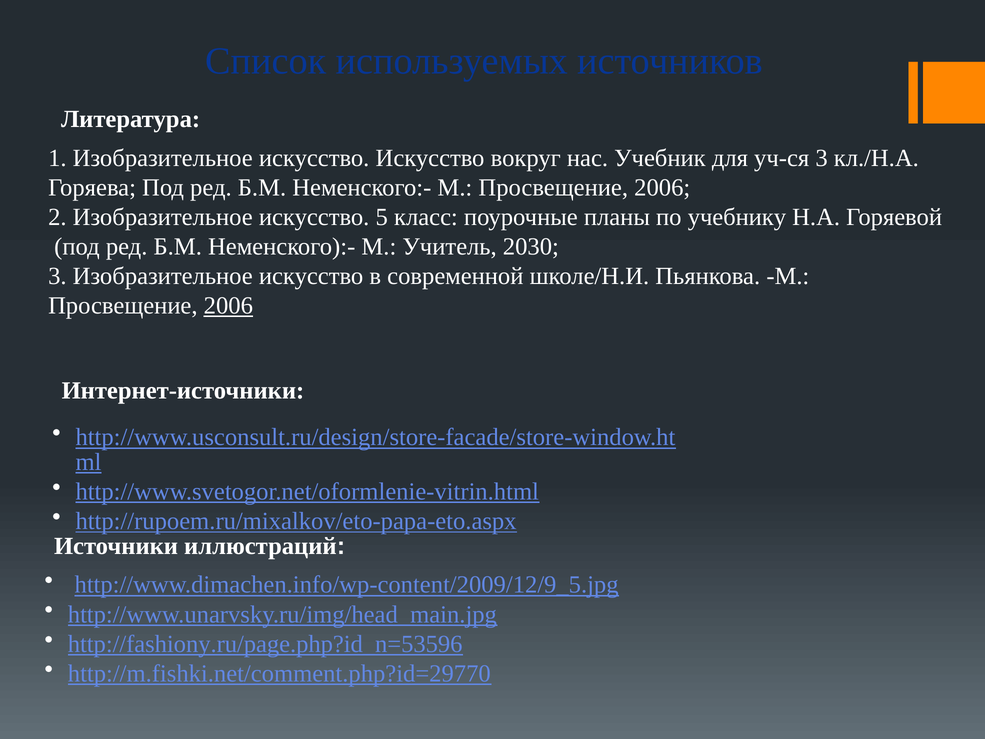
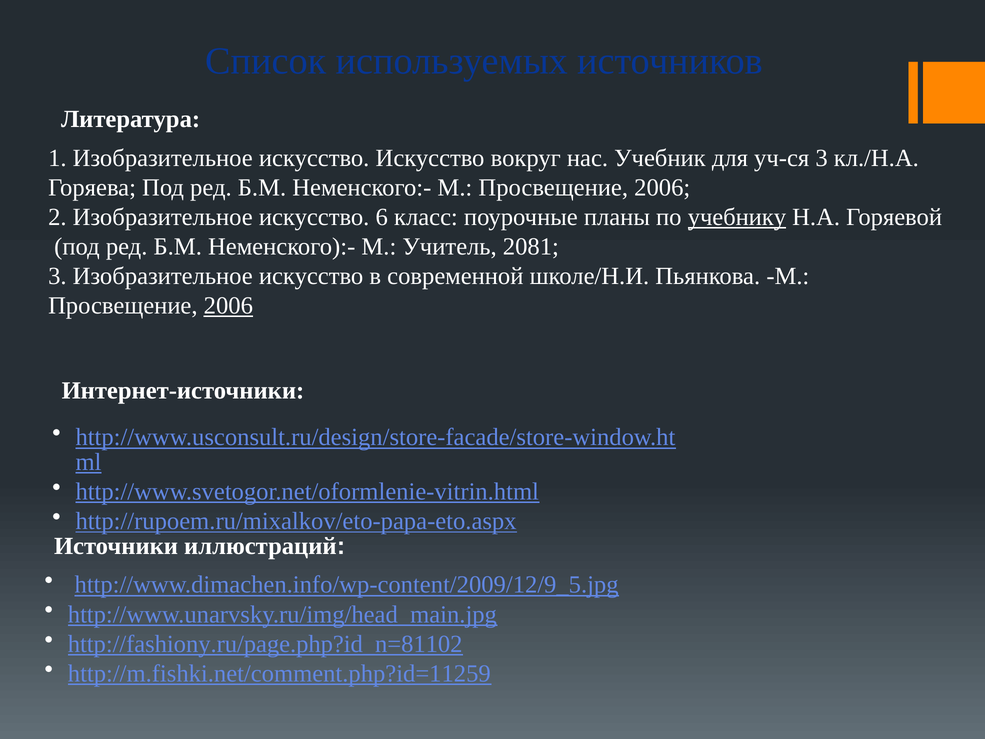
5: 5 -> 6
учебнику underline: none -> present
2030: 2030 -> 2081
http://fashiony.ru/page.php?id_n=53596: http://fashiony.ru/page.php?id_n=53596 -> http://fashiony.ru/page.php?id_n=81102
http://m.fishki.net/comment.php?id=29770: http://m.fishki.net/comment.php?id=29770 -> http://m.fishki.net/comment.php?id=11259
